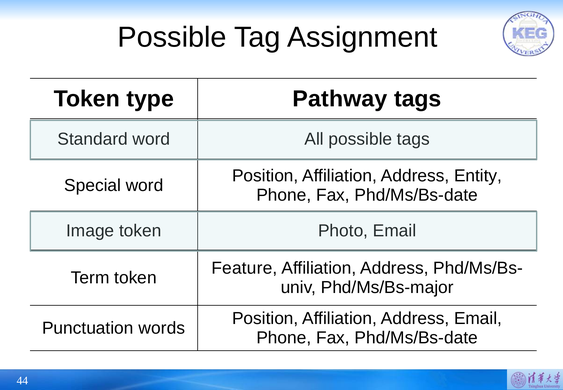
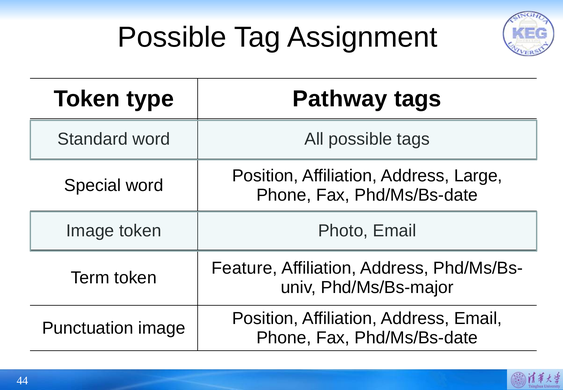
Entity: Entity -> Large
Punctuation words: words -> image
